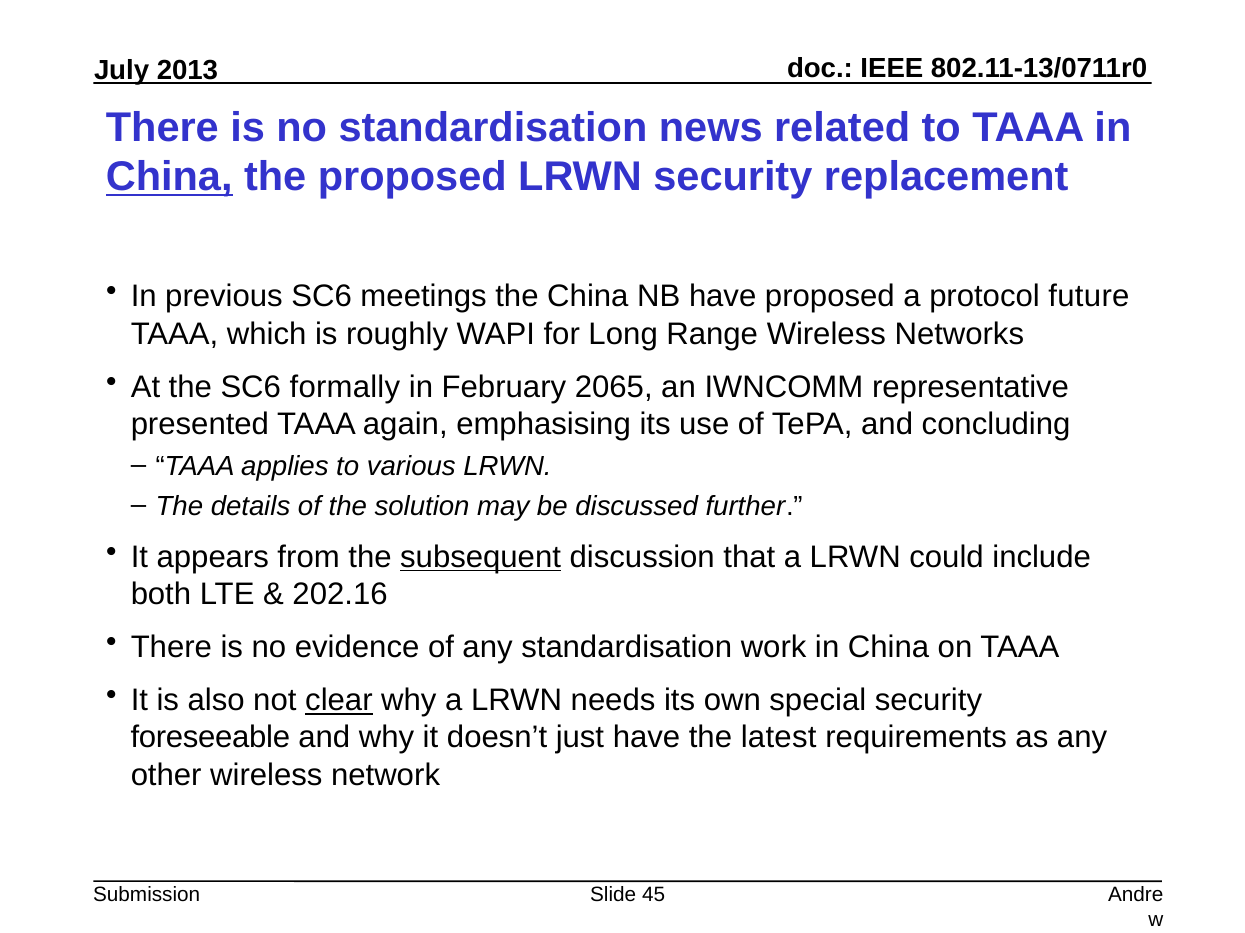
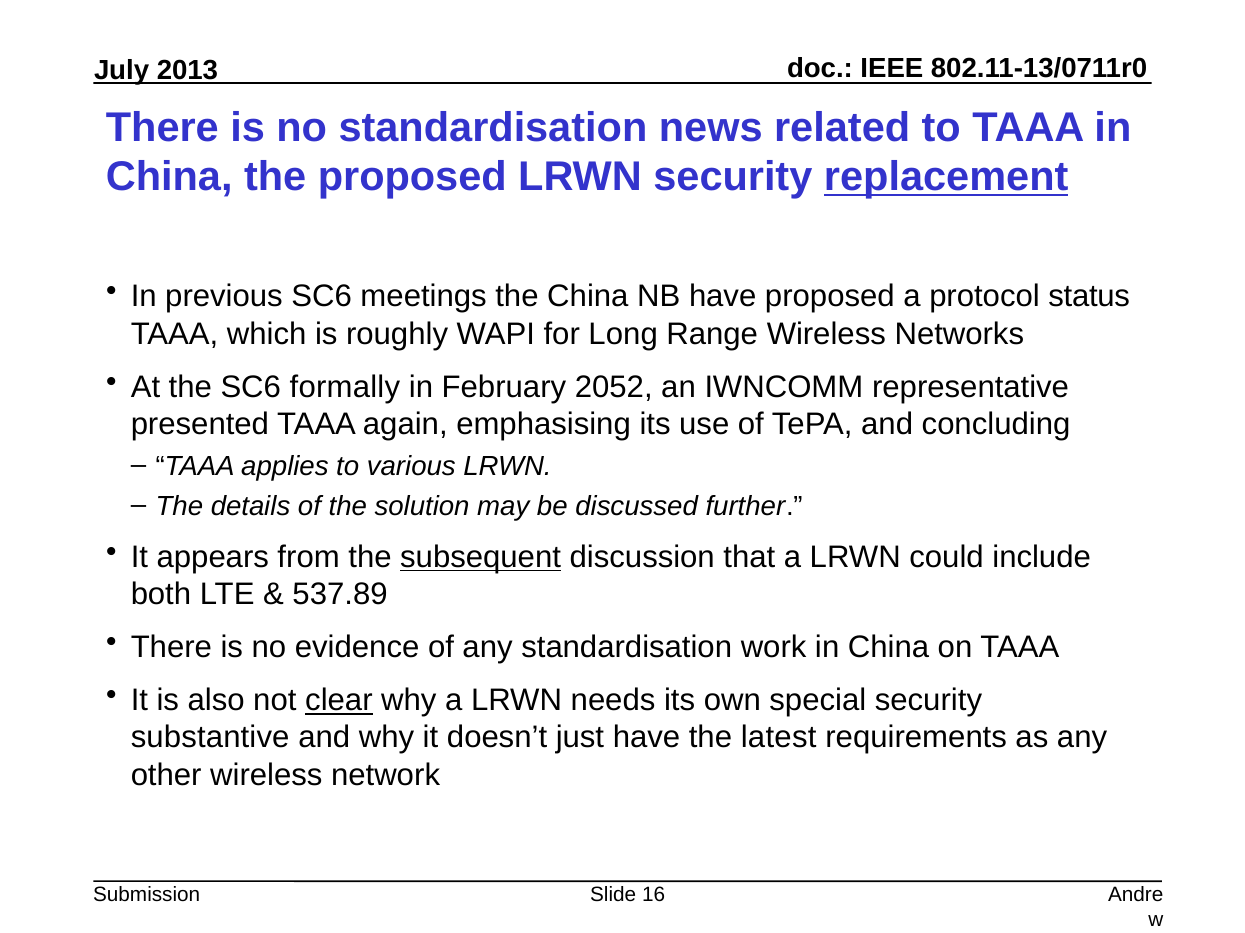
China at (169, 177) underline: present -> none
replacement underline: none -> present
future: future -> status
2065: 2065 -> 2052
202.16: 202.16 -> 537.89
foreseeable: foreseeable -> substantive
45: 45 -> 16
